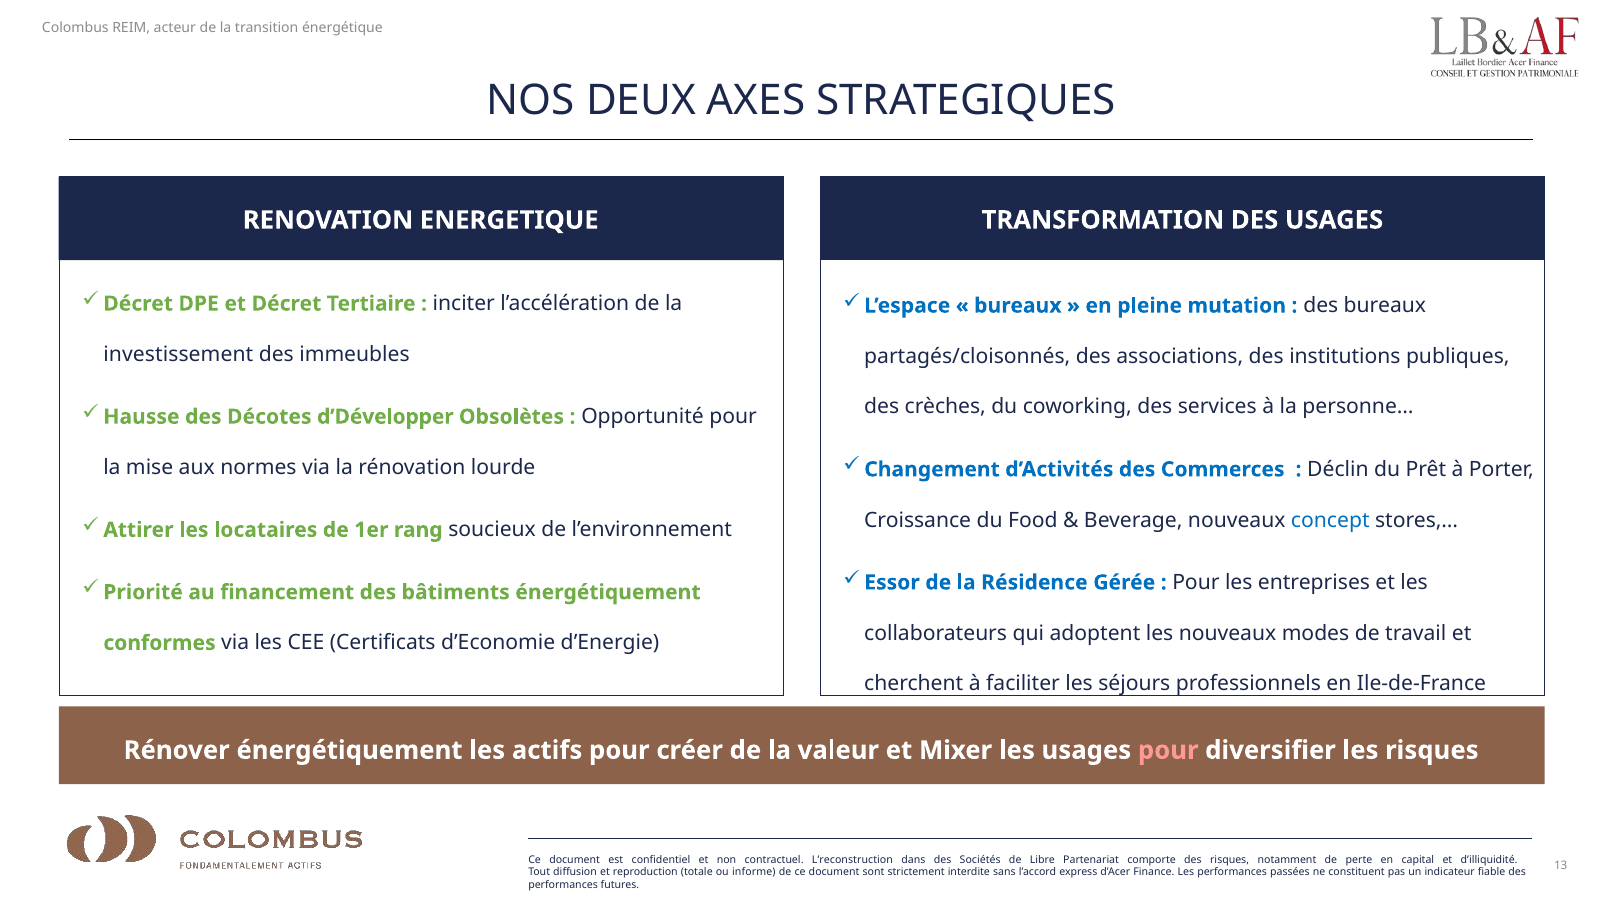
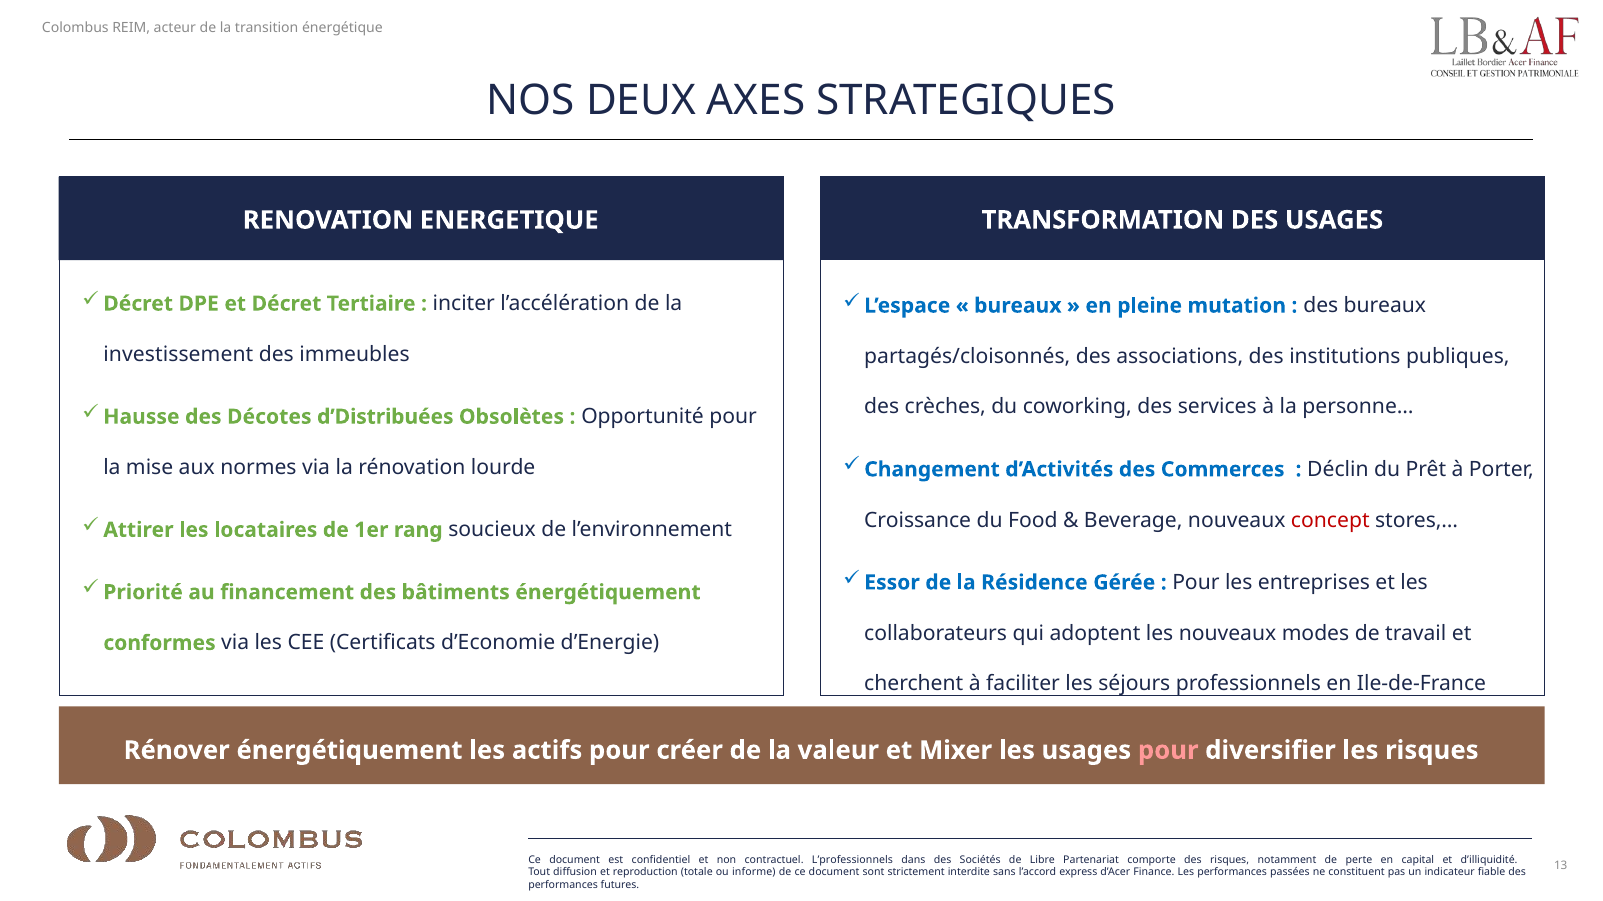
d’Développer: d’Développer -> d’Distribuées
concept colour: blue -> red
L’reconstruction: L’reconstruction -> L’professionnels
